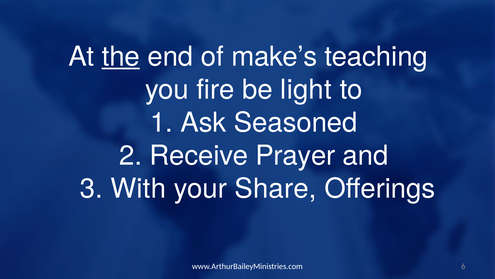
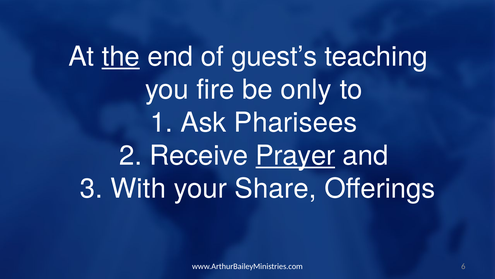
make’s: make’s -> guest’s
light: light -> only
Seasoned: Seasoned -> Pharisees
Prayer underline: none -> present
